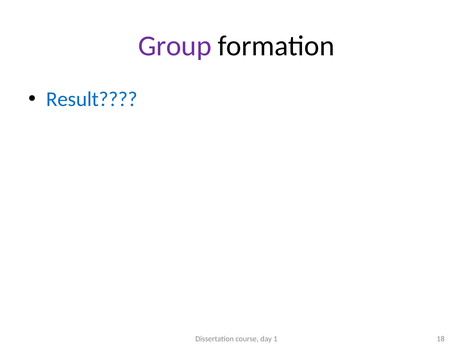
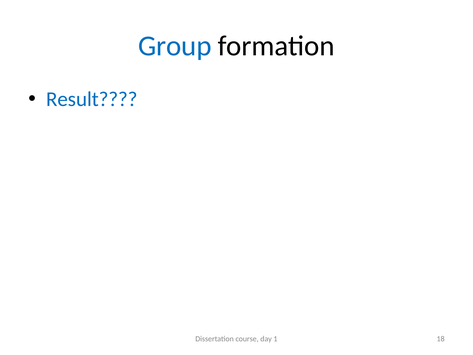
Group colour: purple -> blue
